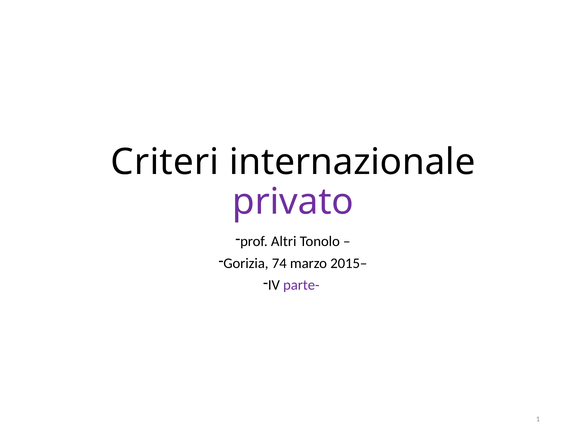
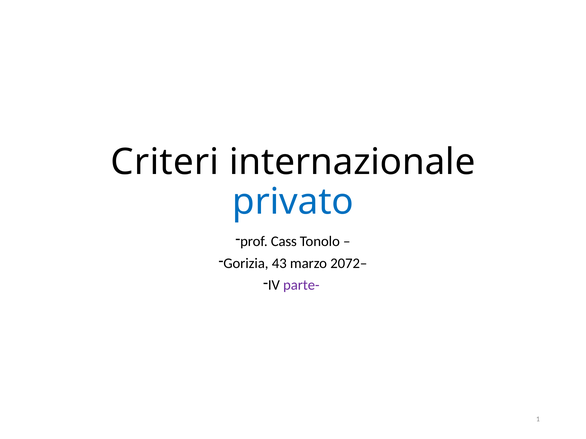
privato colour: purple -> blue
Altri: Altri -> Cass
74: 74 -> 43
2015–: 2015– -> 2072–
